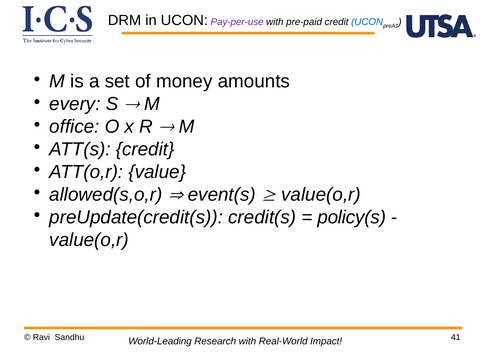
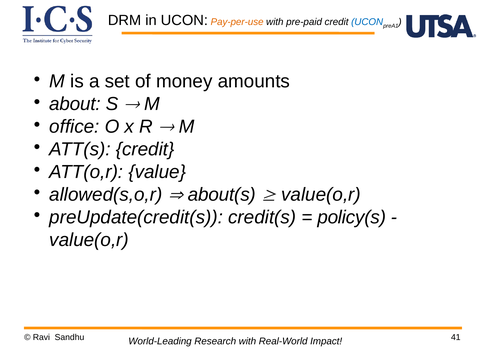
Pay-per-use colour: purple -> orange
every: every -> about
event(s: event(s -> about(s
